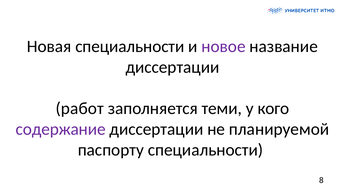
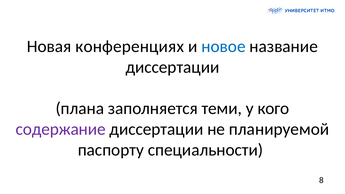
Новая специальности: специальности -> конференциях
новое colour: purple -> blue
работ: работ -> плана
